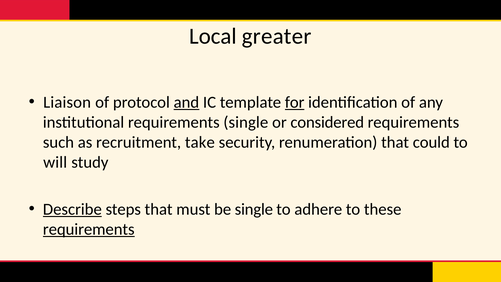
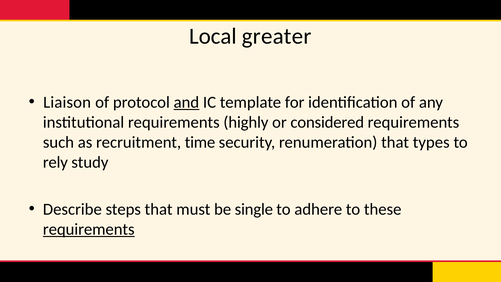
for underline: present -> none
requirements single: single -> highly
take: take -> time
could: could -> types
will: will -> rely
Describe underline: present -> none
